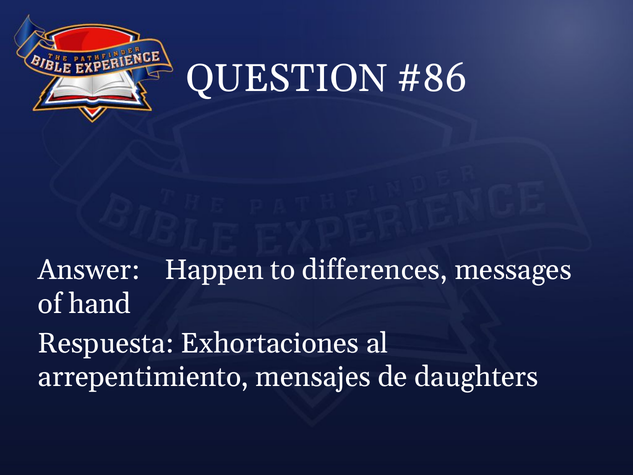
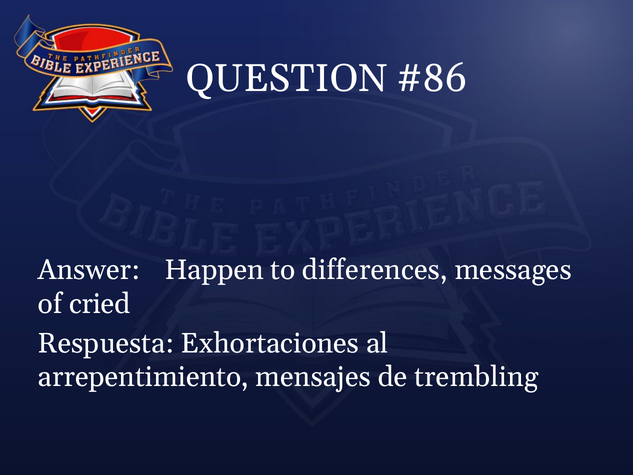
hand: hand -> cried
daughters: daughters -> trembling
